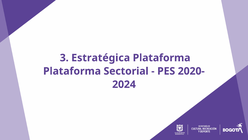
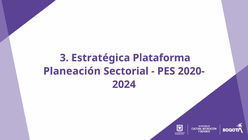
Plataforma at (72, 71): Plataforma -> Planeación
